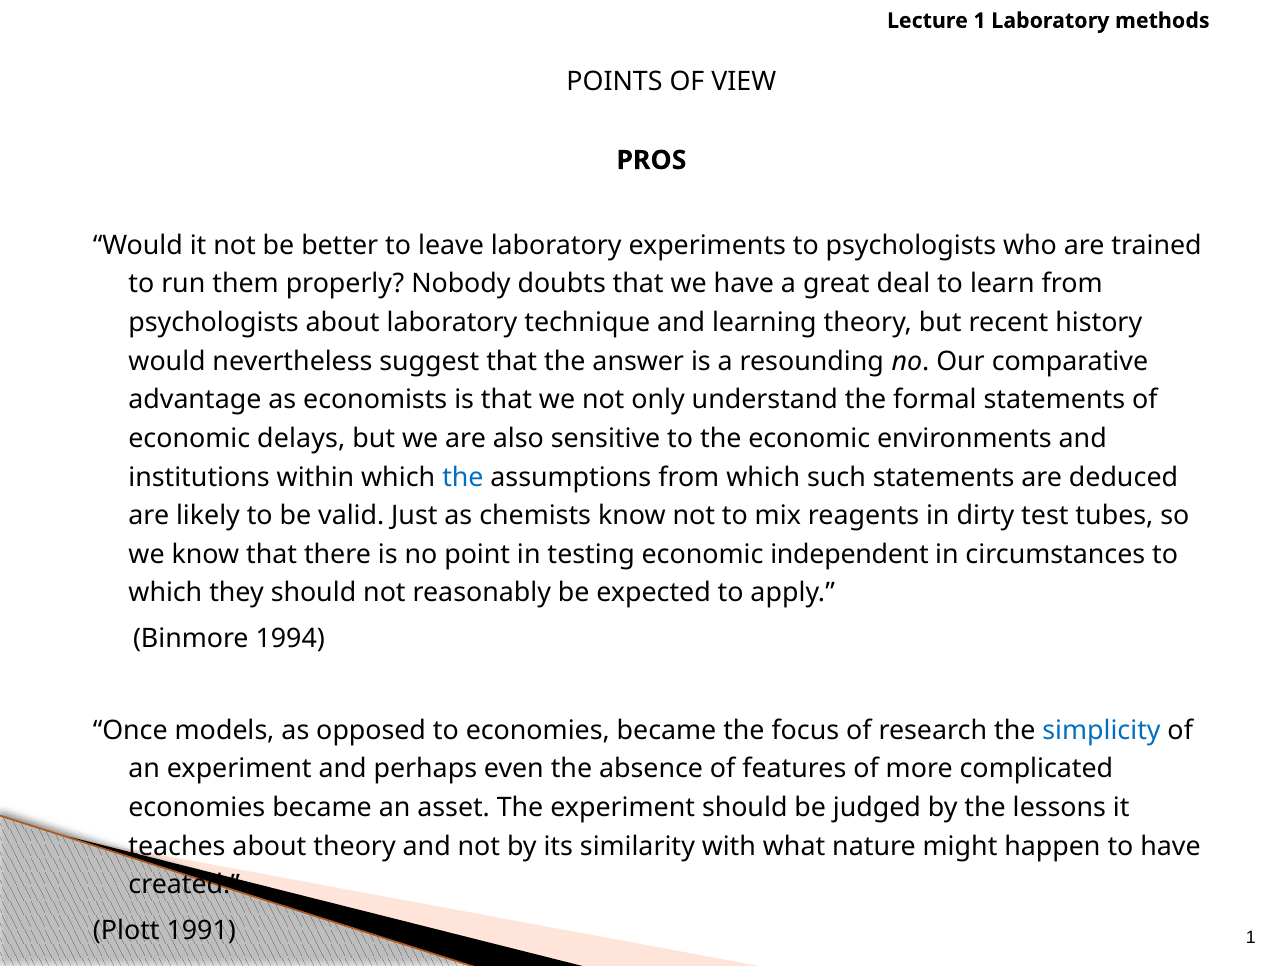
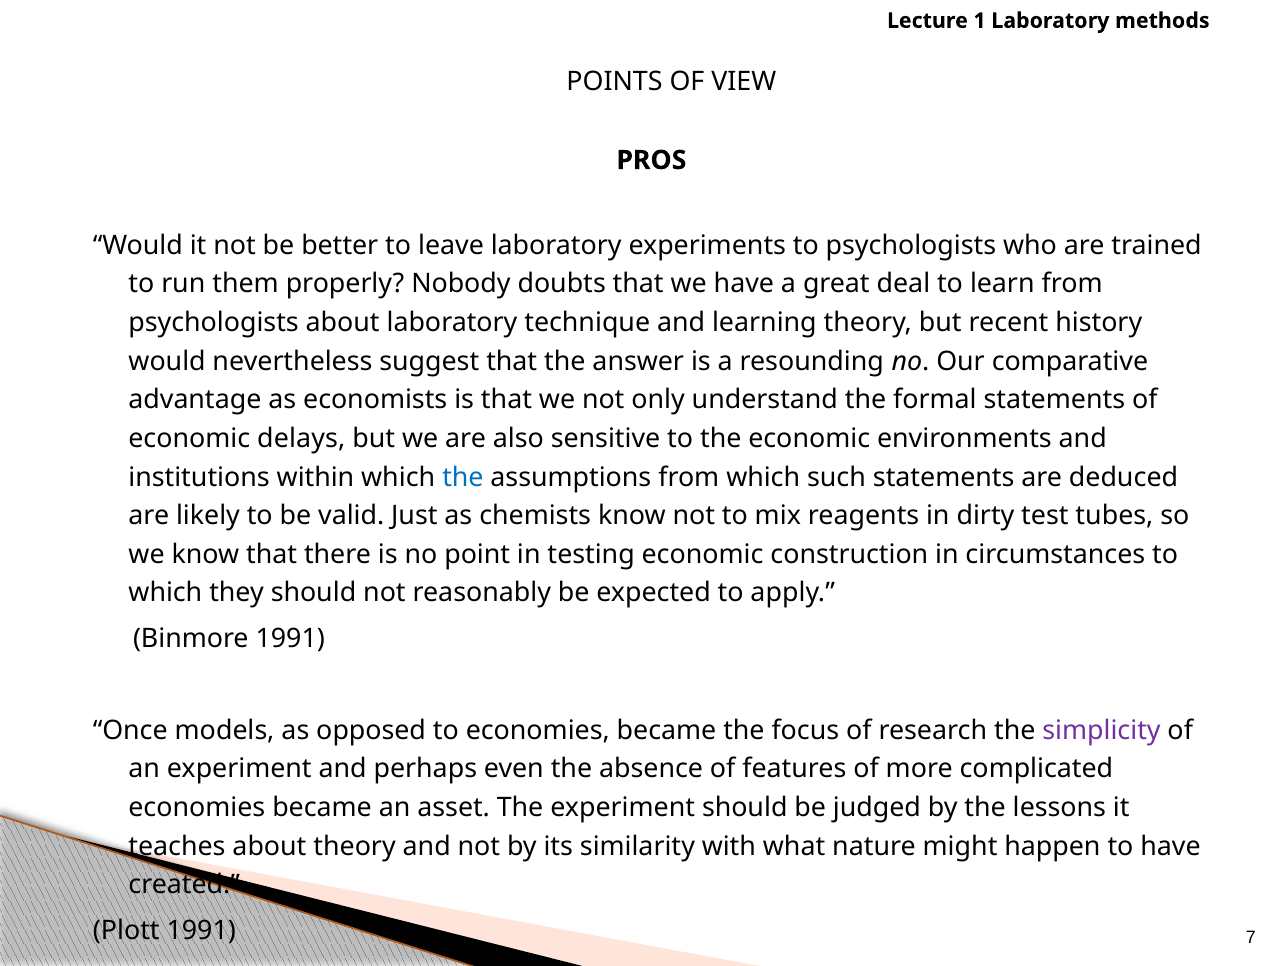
independent: independent -> construction
Binmore 1994: 1994 -> 1991
simplicity colour: blue -> purple
1991 1: 1 -> 7
